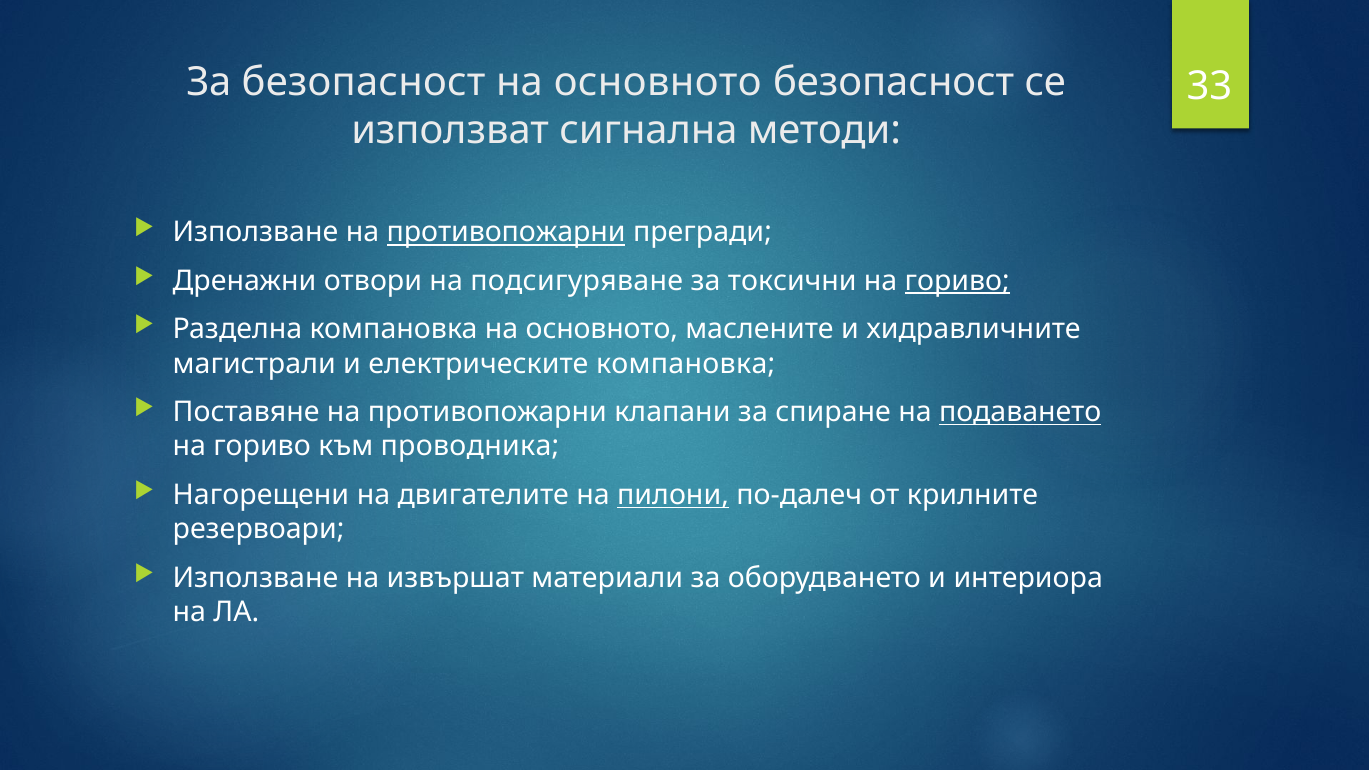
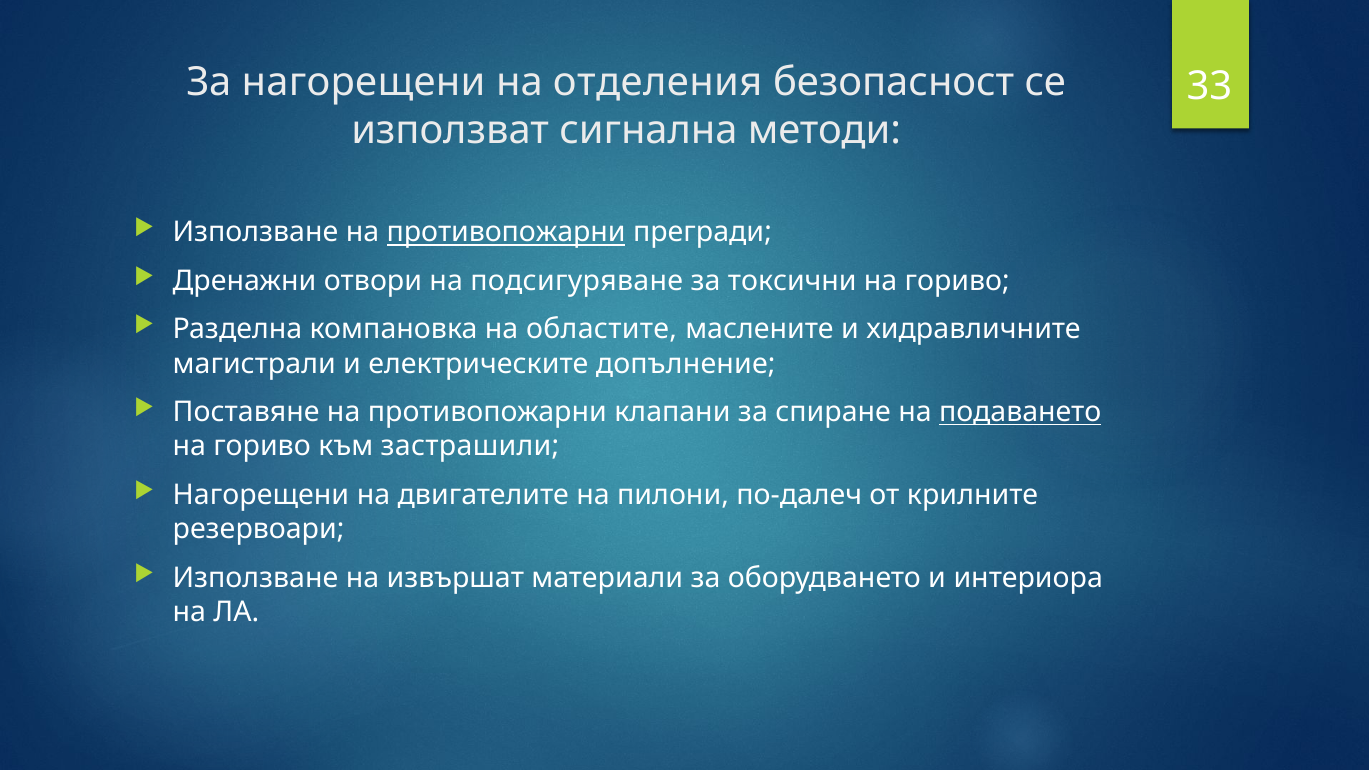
За безопасност: безопасност -> нагорещени
основното at (658, 83): основното -> отделения
гориво at (957, 281) underline: present -> none
компановка на основното: основното -> областите
електрическите компановка: компановка -> допълнение
проводника: проводника -> застрашили
пилони underline: present -> none
